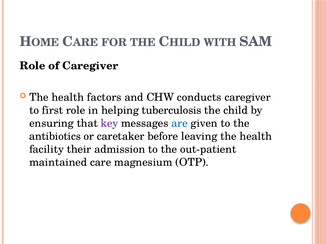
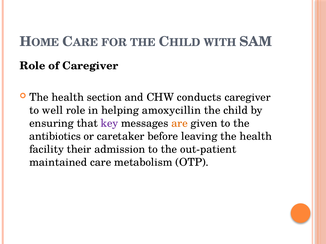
factors: factors -> section
first: first -> well
tuberculosis: tuberculosis -> amoxycillin
are at (180, 124) colour: blue -> orange
magnesium: magnesium -> metabolism
